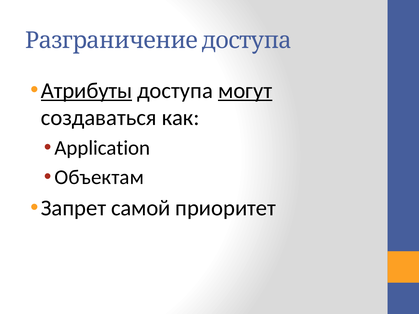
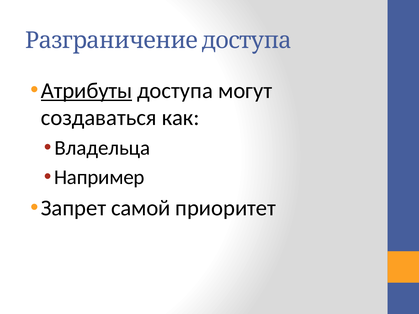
могут underline: present -> none
Application: Application -> Владельца
Объектам: Объектам -> Например
